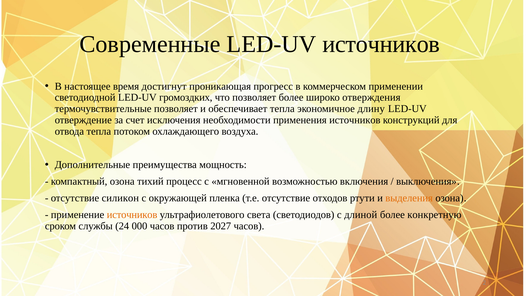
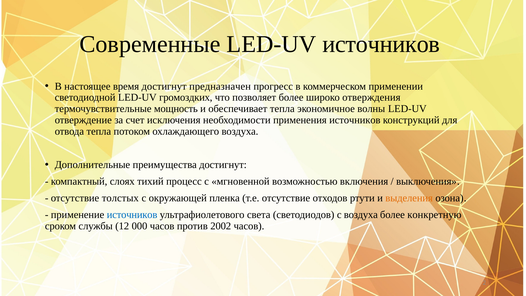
проникающая: проникающая -> предназначен
термочувствительные позволяет: позволяет -> мощность
длину: длину -> волны
преимущества мощность: мощность -> достигнут
компактный озона: озона -> слоях
силикон: силикон -> толстых
источников at (132, 215) colour: orange -> blue
с длиной: длиной -> воздуха
24: 24 -> 12
2027: 2027 -> 2002
